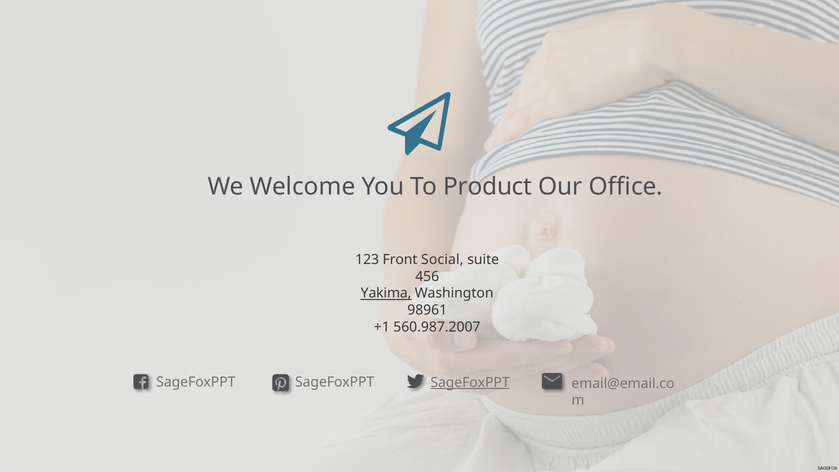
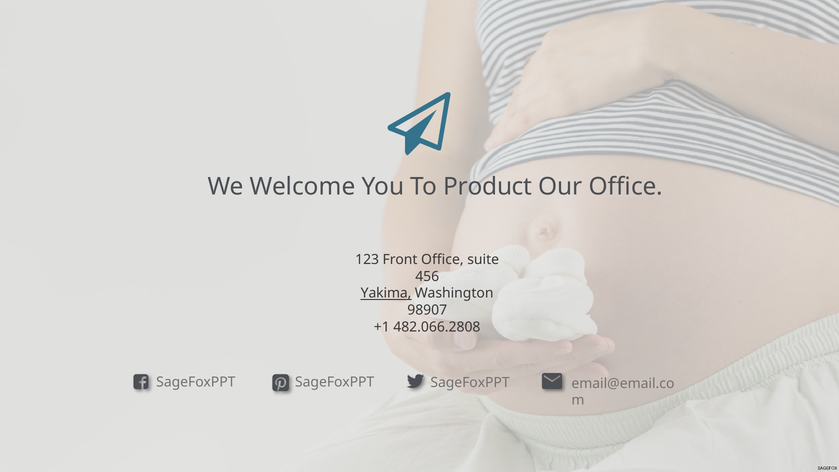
Front Social: Social -> Office
98961: 98961 -> 98907
560.987.2007: 560.987.2007 -> 482.066.2808
SageFoxPPT at (470, 382) underline: present -> none
